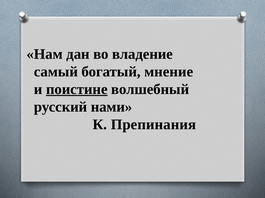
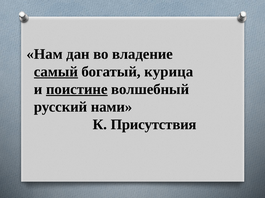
самый underline: none -> present
мнение: мнение -> курица
Препинания: Препинания -> Присутствия
